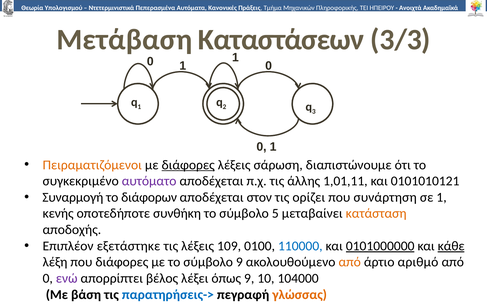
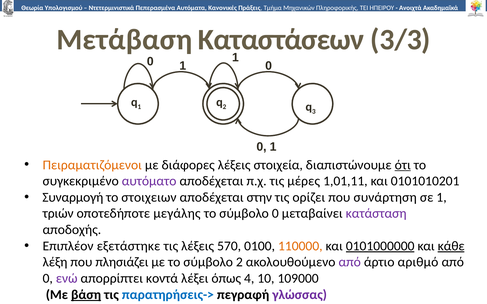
διάφορες at (188, 165) underline: present -> none
σάρωση: σάρωση -> στοιχεία
ότι underline: none -> present
άλλης: άλλης -> μέρες
0101010121: 0101010121 -> 0101010201
διάφορων: διάφορων -> στοιχειων
στον: στον -> στην
κενής: κενής -> τριών
συνθήκη: συνθήκη -> μεγάλης
σύμβολο 5: 5 -> 0
κατάσταση colour: orange -> purple
109: 109 -> 570
110000 colour: blue -> orange
που διάφορες: διάφορες -> πλησιάζει
σύμβολο 9: 9 -> 2
από at (350, 263) colour: orange -> purple
βέλος: βέλος -> κοντά
όπως 9: 9 -> 4
104000: 104000 -> 109000
βάση underline: none -> present
γλώσσας colour: orange -> purple
